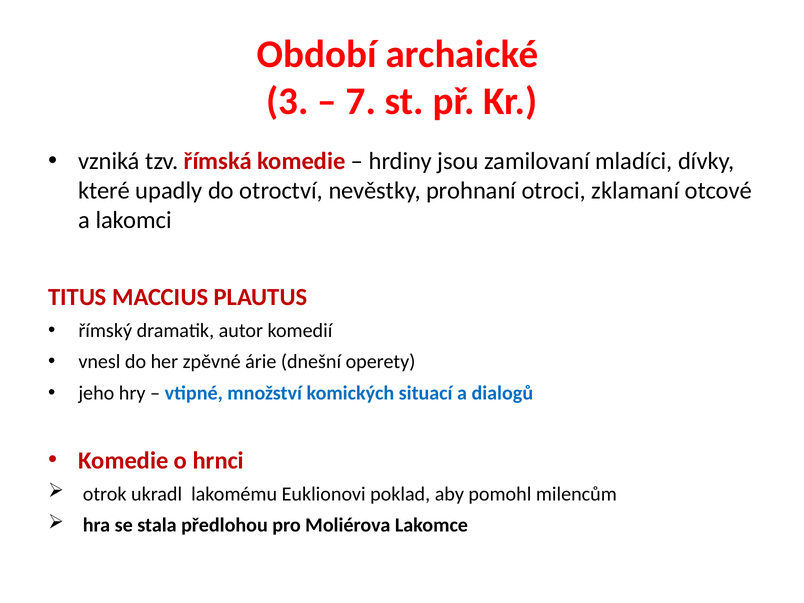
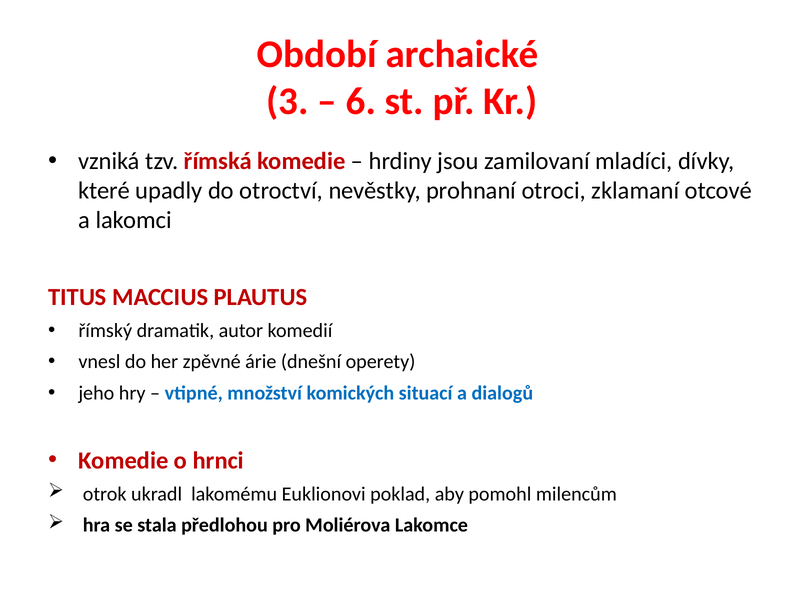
7: 7 -> 6
